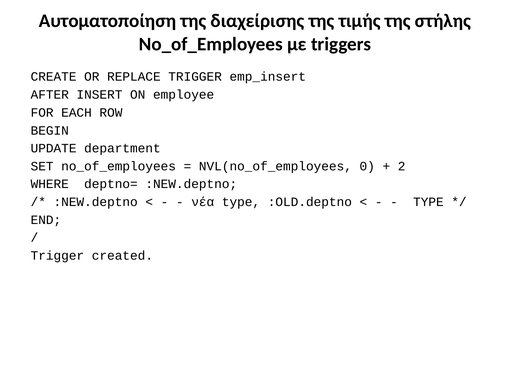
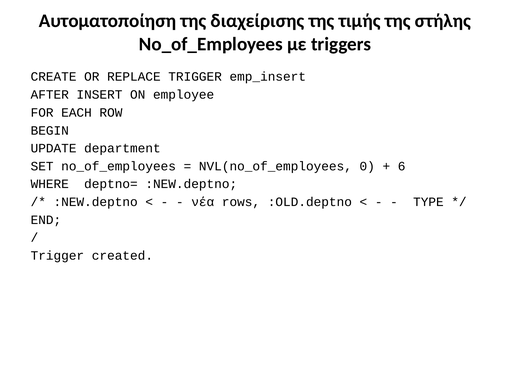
2: 2 -> 6
νέα type: type -> rows
